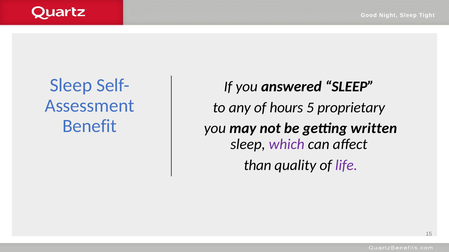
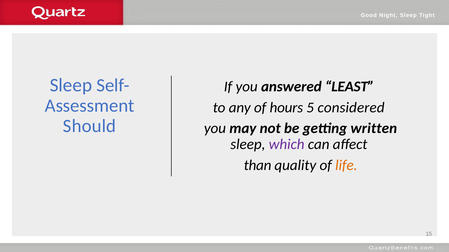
answered SLEEP: SLEEP -> LEAST
proprietary: proprietary -> considered
Benefit: Benefit -> Should
life colour: purple -> orange
